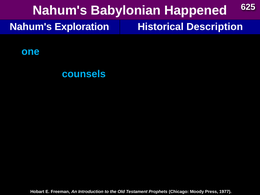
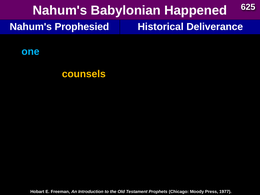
Exploration: Exploration -> Prophesied
Description: Description -> Deliverance
counsels colour: light blue -> yellow
